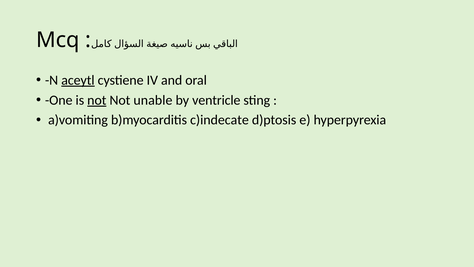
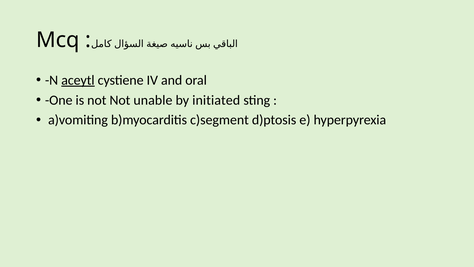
not at (97, 100) underline: present -> none
ventricle: ventricle -> initiated
c)indecate: c)indecate -> c)segment
